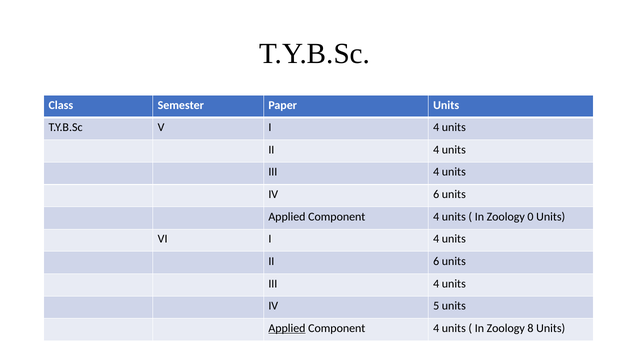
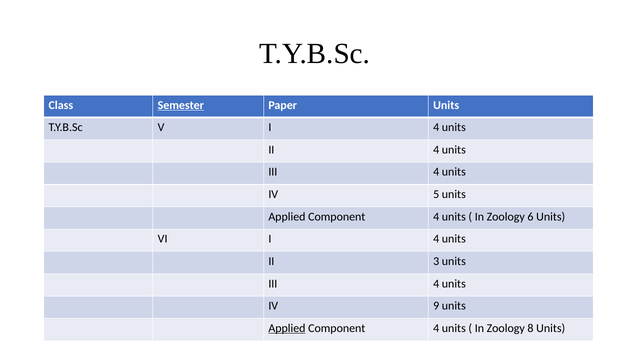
Semester underline: none -> present
IV 6: 6 -> 5
0: 0 -> 6
II 6: 6 -> 3
5: 5 -> 9
